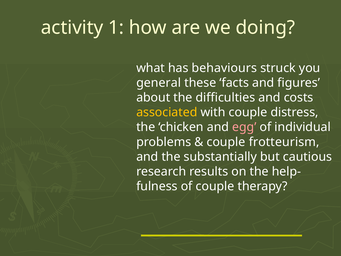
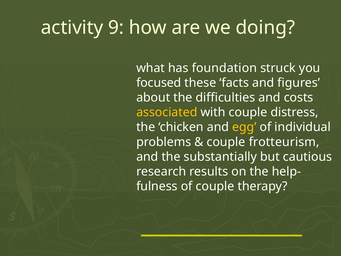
1: 1 -> 9
behaviours: behaviours -> foundation
general: general -> focused
egg colour: pink -> yellow
